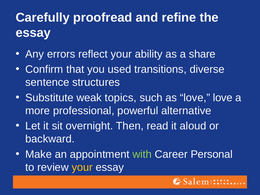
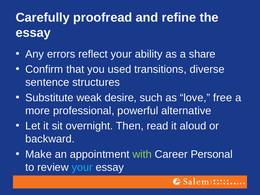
topics: topics -> desire
love love: love -> free
your at (82, 167) colour: yellow -> light blue
